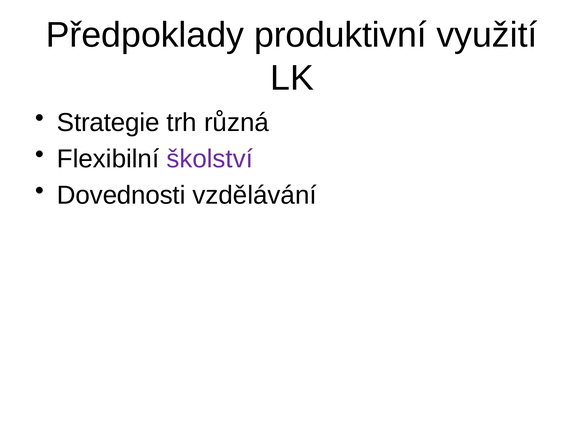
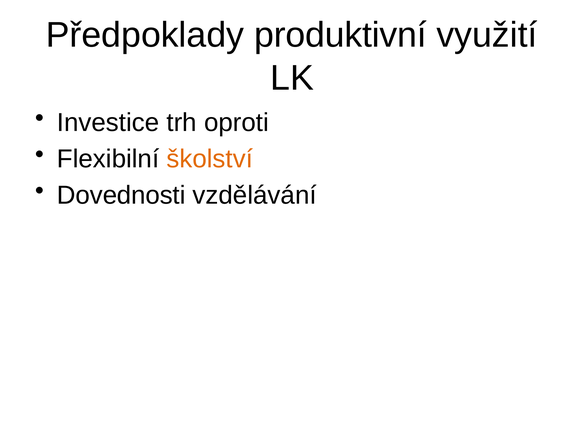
Strategie: Strategie -> Investice
různá: různá -> oproti
školství colour: purple -> orange
